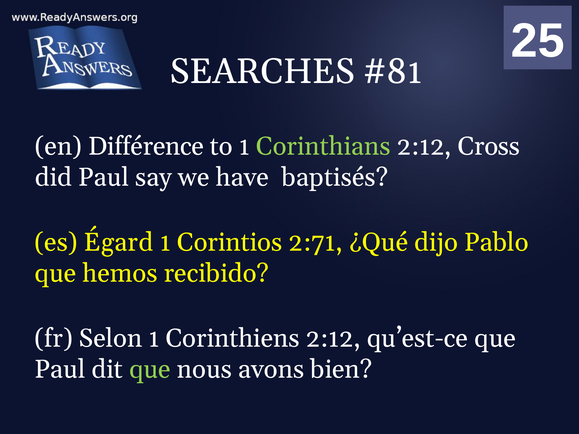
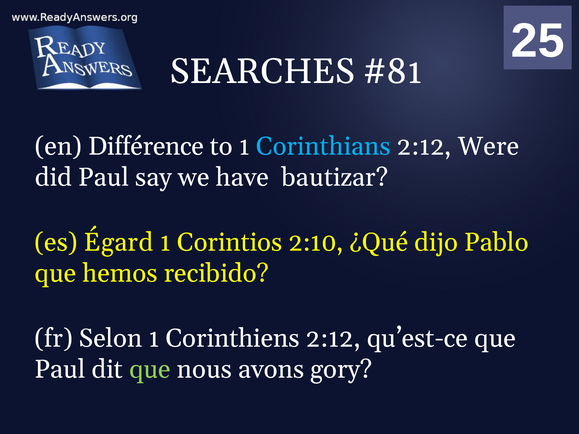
Corinthians colour: light green -> light blue
Cross: Cross -> Were
baptisés: baptisés -> bautizar
2:71: 2:71 -> 2:10
bien: bien -> gory
